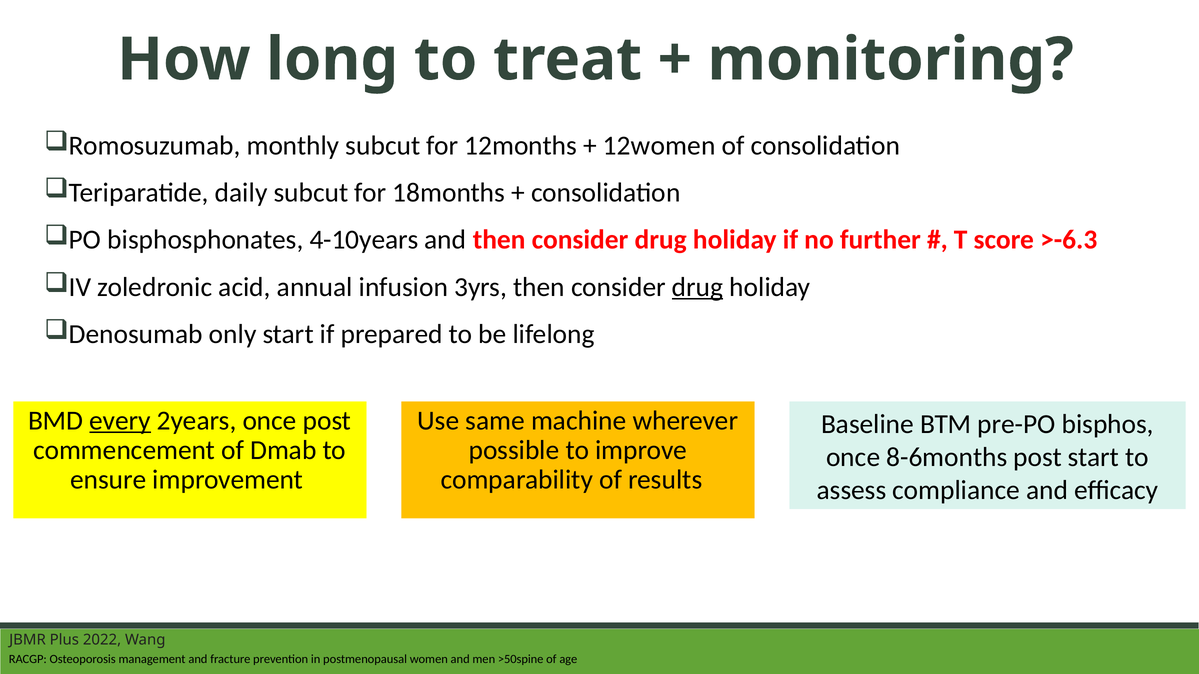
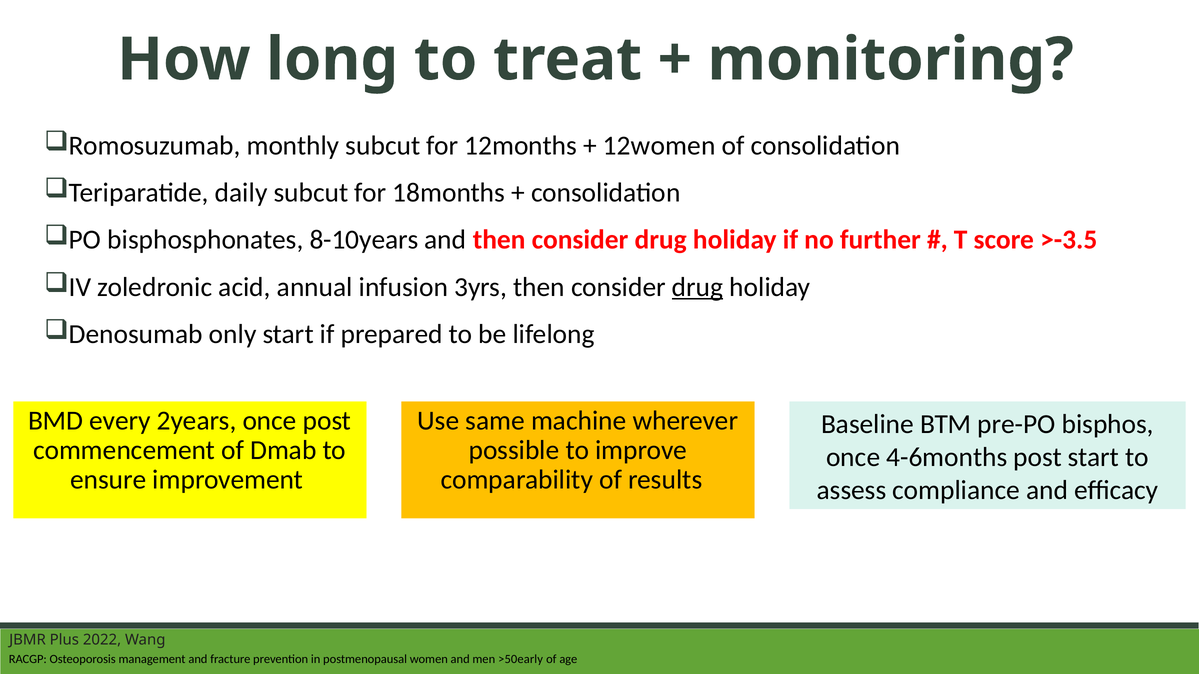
4-10years: 4-10years -> 8-10years
>-6.3: >-6.3 -> >-3.5
every underline: present -> none
8-6months: 8-6months -> 4-6months
>50spine: >50spine -> >50early
